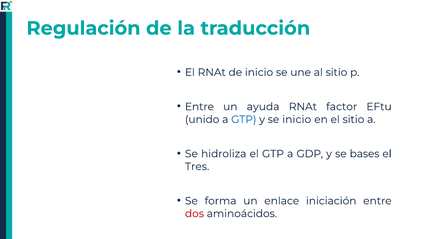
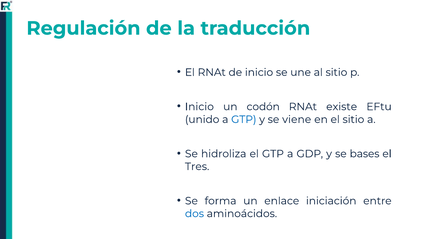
Entre at (199, 106): Entre -> Inicio
ayuda: ayuda -> codón
factor: factor -> existe
se inicio: inicio -> viene
dos colour: red -> blue
